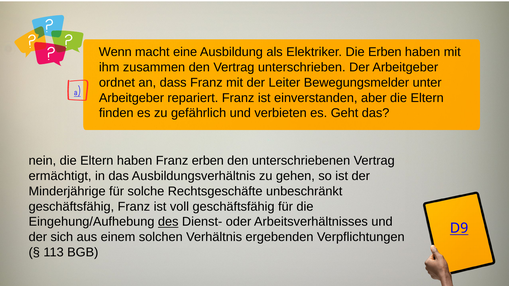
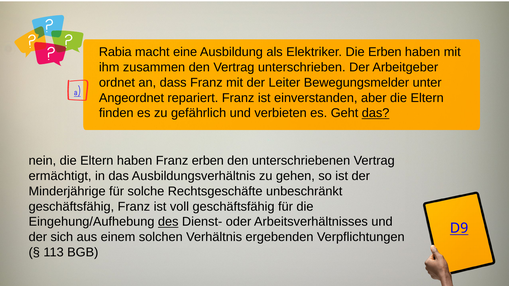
Wenn: Wenn -> Rabia
Arbeitgeber at (131, 98): Arbeitgeber -> Angeordnet
das at (376, 113) underline: none -> present
